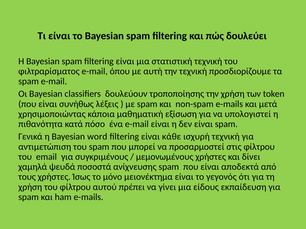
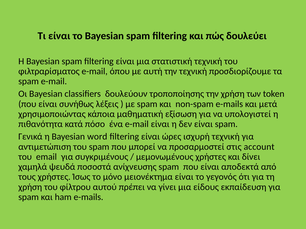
κάθε: κάθε -> ώρες
στις φίλτρου: φίλτρου -> account
